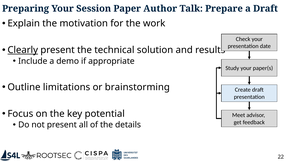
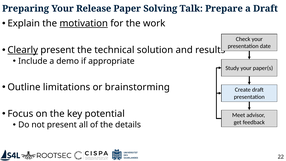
Session: Session -> Release
Author: Author -> Solving
motivation underline: none -> present
